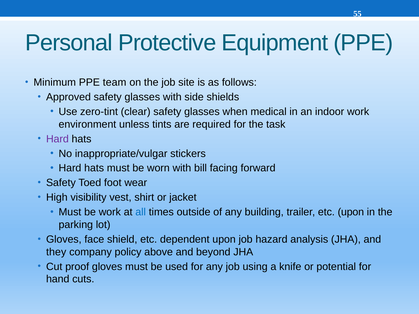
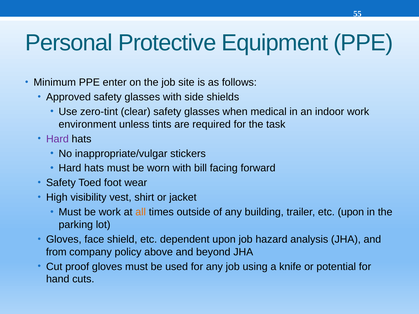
team: team -> enter
all colour: blue -> orange
they: they -> from
